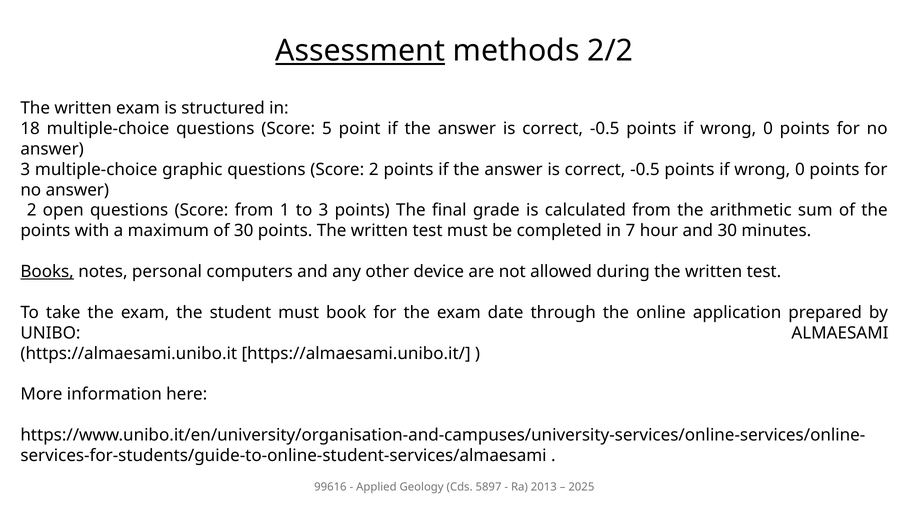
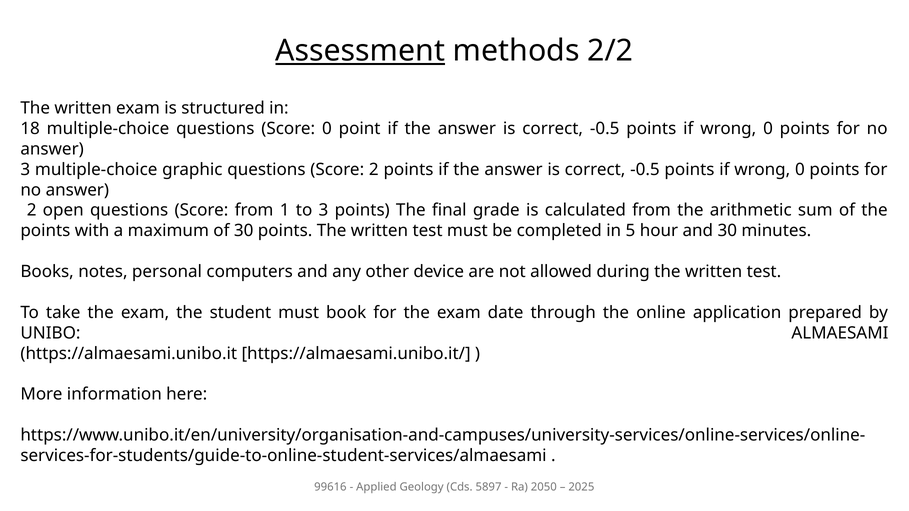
Score 5: 5 -> 0
7: 7 -> 5
Books underline: present -> none
2013: 2013 -> 2050
